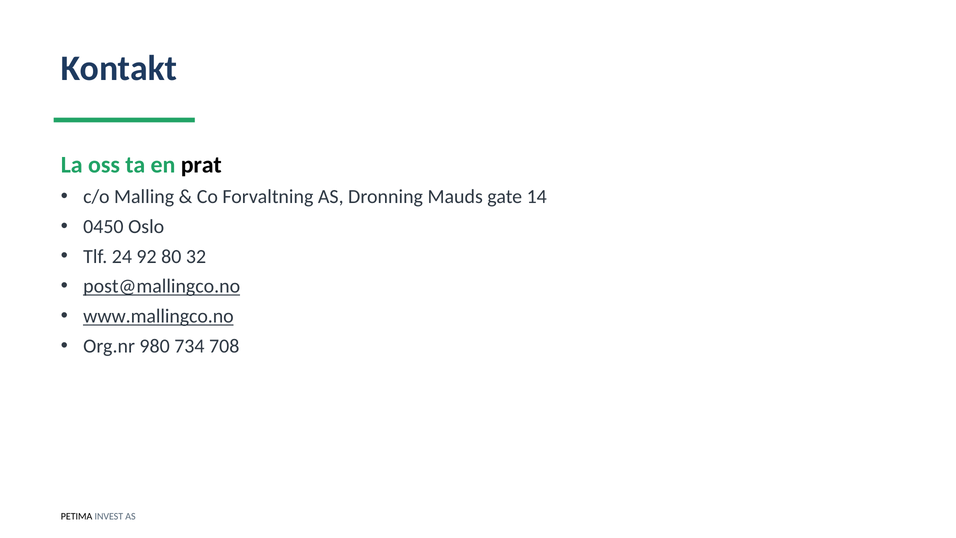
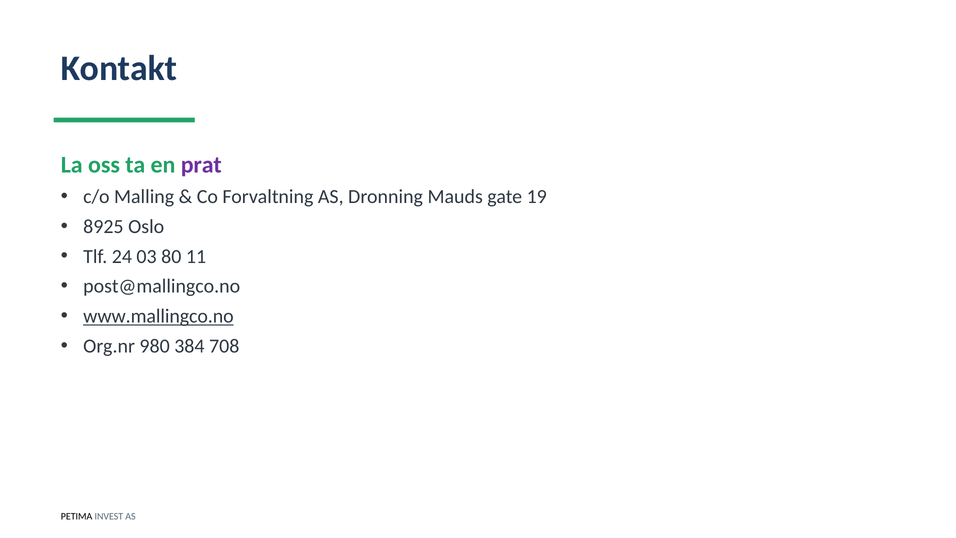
prat colour: black -> purple
14: 14 -> 19
0450: 0450 -> 8925
92: 92 -> 03
32: 32 -> 11
post@mallingco.no underline: present -> none
734: 734 -> 384
